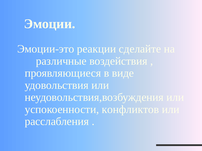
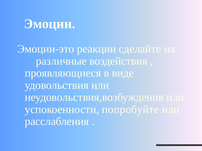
конфликтов: конфликтов -> попробуйте
